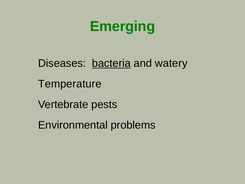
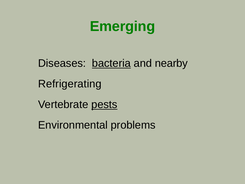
watery: watery -> nearby
Temperature: Temperature -> Refrigerating
pests underline: none -> present
